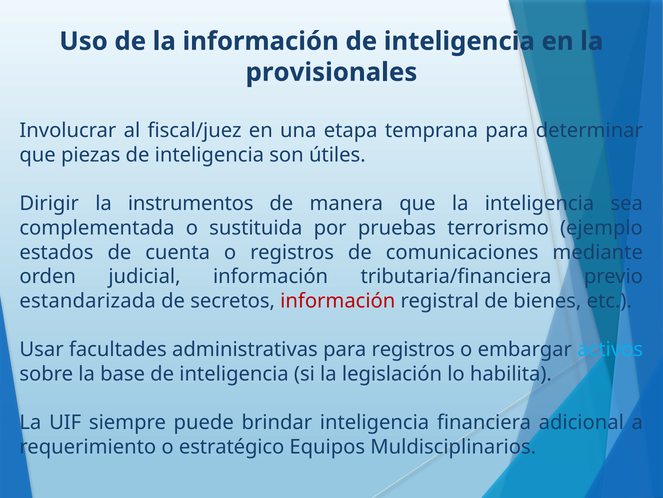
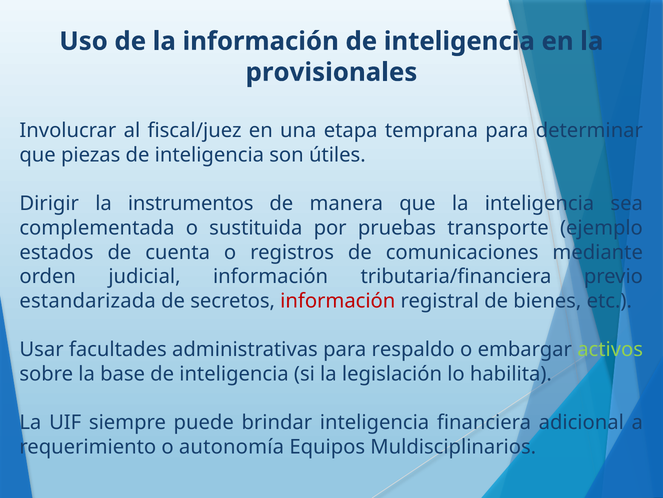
terrorismo: terrorismo -> transporte
para registros: registros -> respaldo
activos colour: light blue -> light green
estratégico: estratégico -> autonomía
